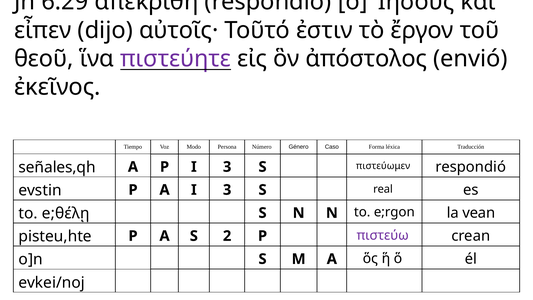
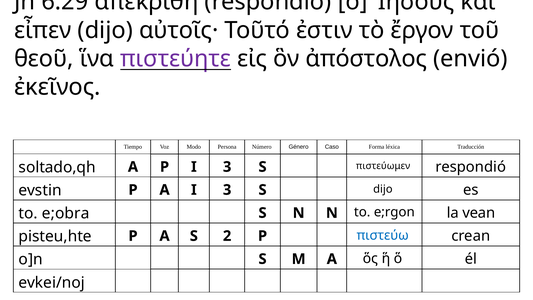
señales,qh: señales,qh -> soltado,qh
S real: real -> dijo
e;θέλῃ: e;θέλῃ -> e;obra
πιστεύω colour: purple -> blue
